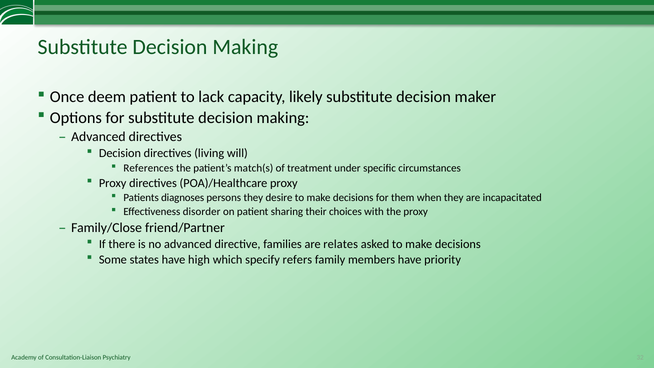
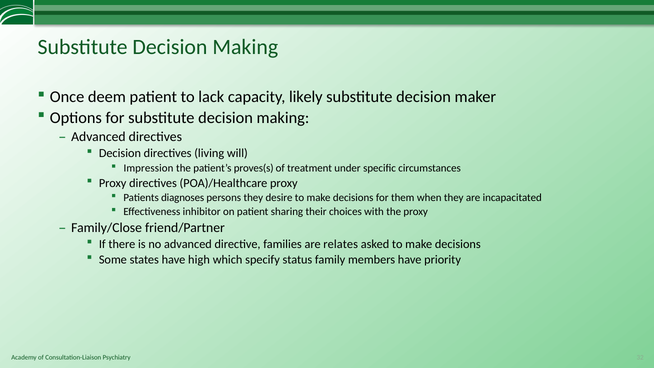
References: References -> Impression
match(s: match(s -> proves(s
disorder: disorder -> inhibitor
refers: refers -> status
